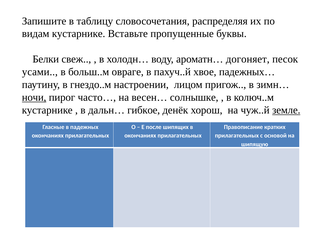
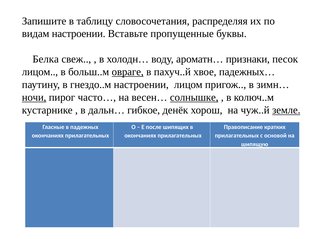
видам кустарнике: кустарнике -> настроении
Белки: Белки -> Белка
догоняет: догоняет -> признаки
усами at (40, 72): усами -> лицом
овраге underline: none -> present
солнышке underline: none -> present
